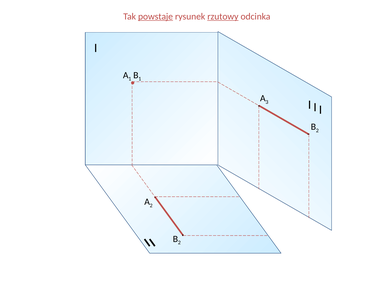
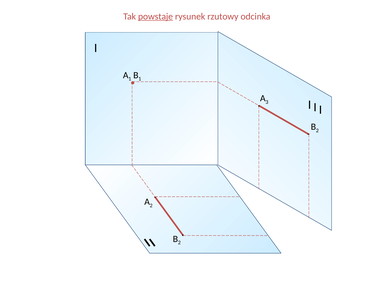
rzutowy underline: present -> none
